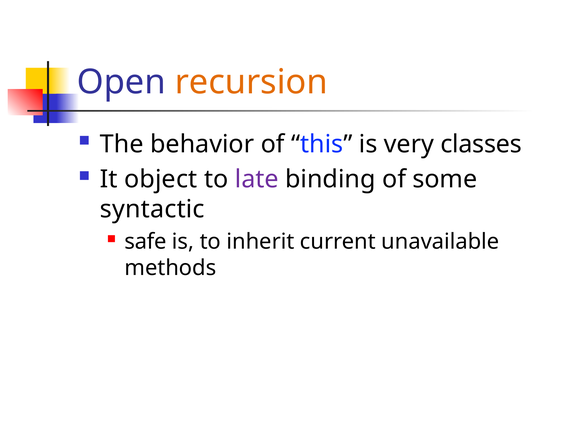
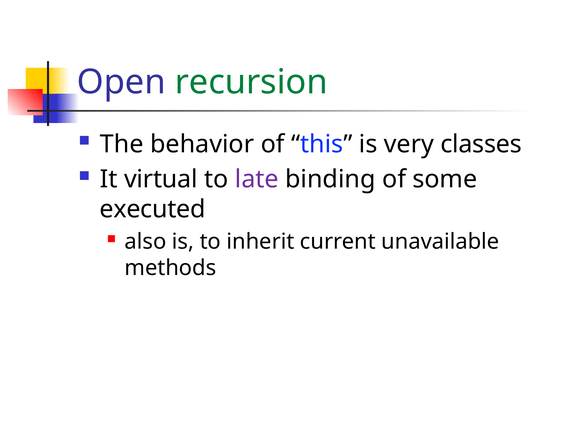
recursion colour: orange -> green
object: object -> virtual
syntactic: syntactic -> executed
safe: safe -> also
